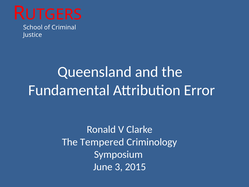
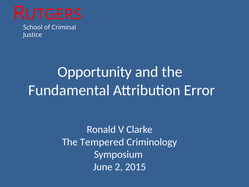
Queensland: Queensland -> Opportunity
3: 3 -> 2
